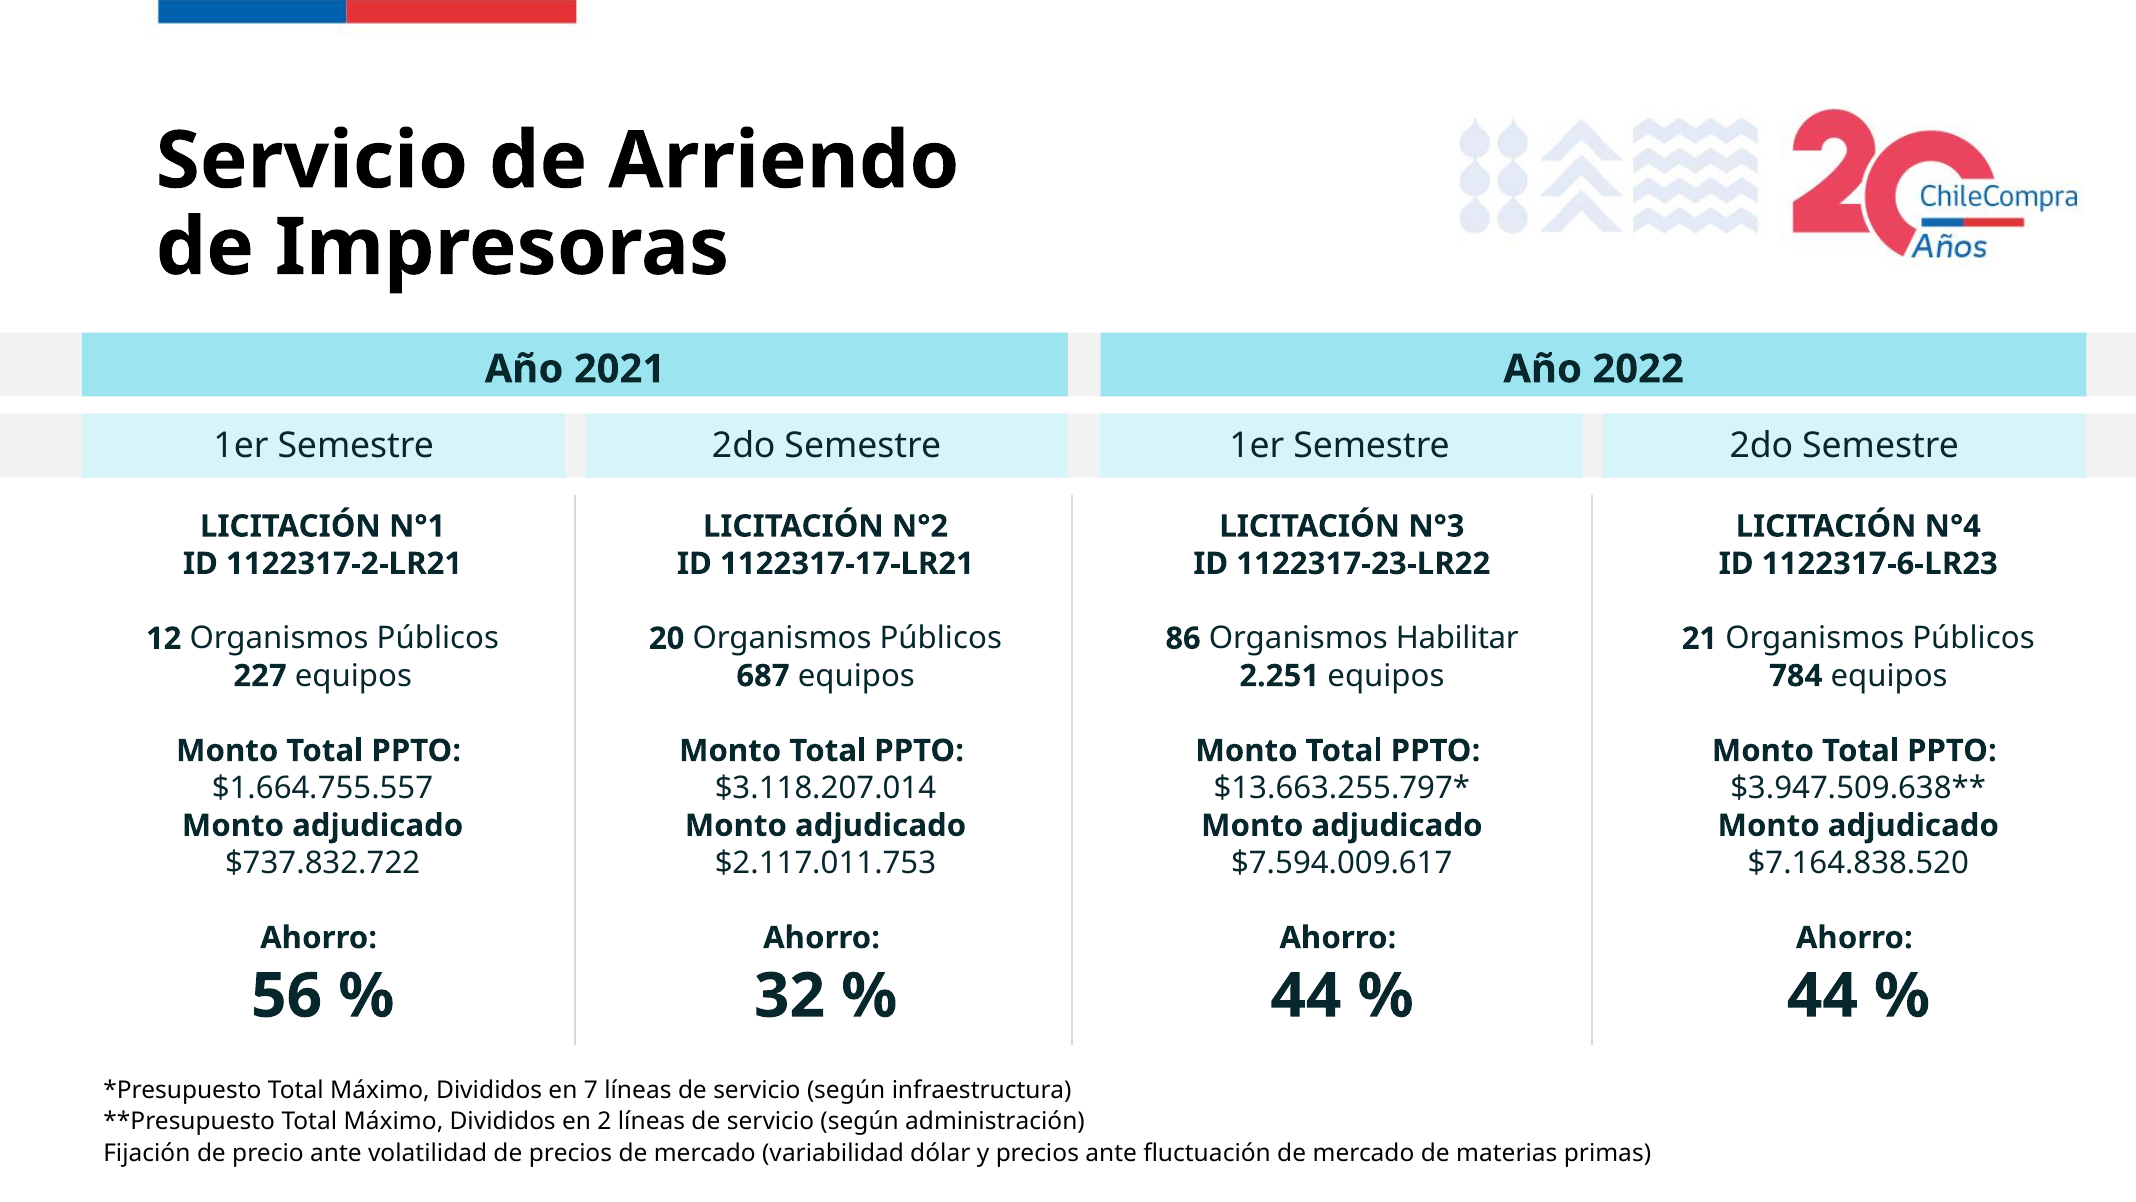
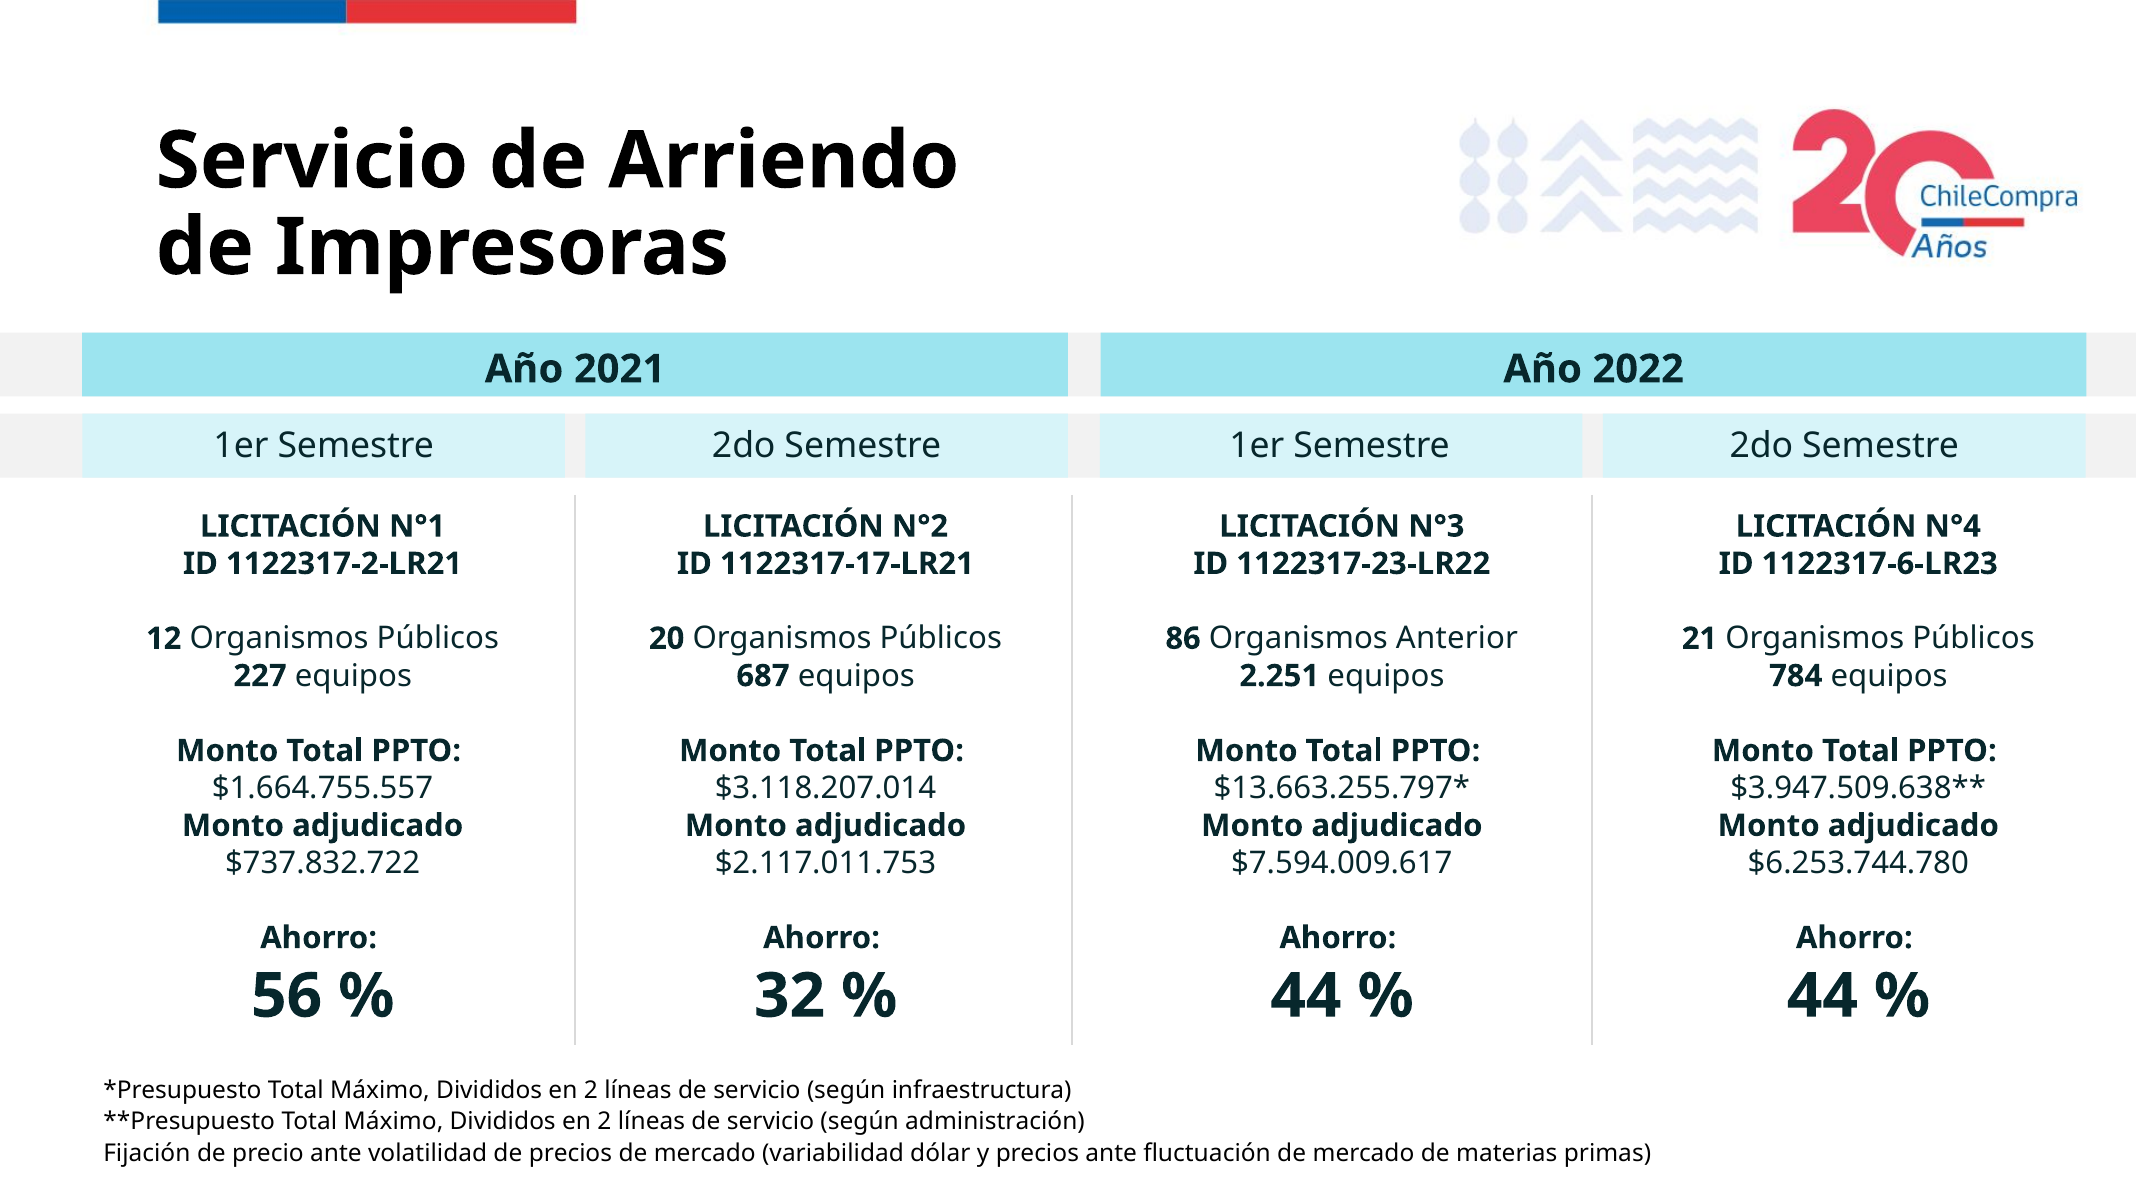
Habilitar: Habilitar -> Anterior
$7.164.838.520: $7.164.838.520 -> $6.253.744.780
7 at (591, 1090): 7 -> 2
